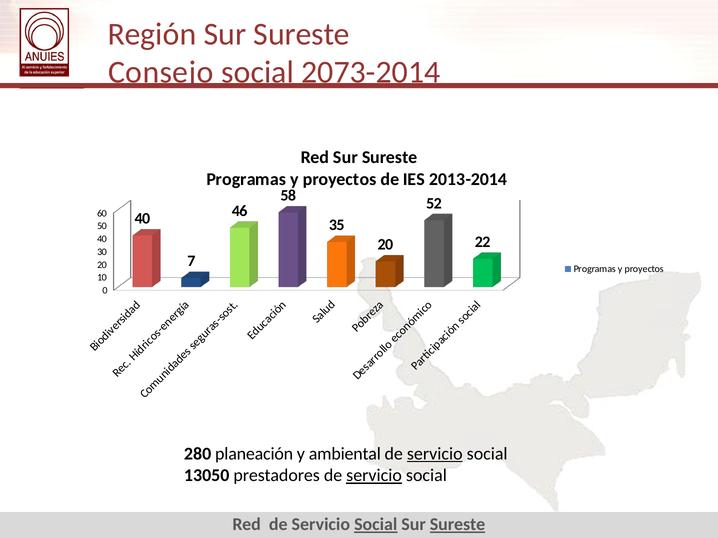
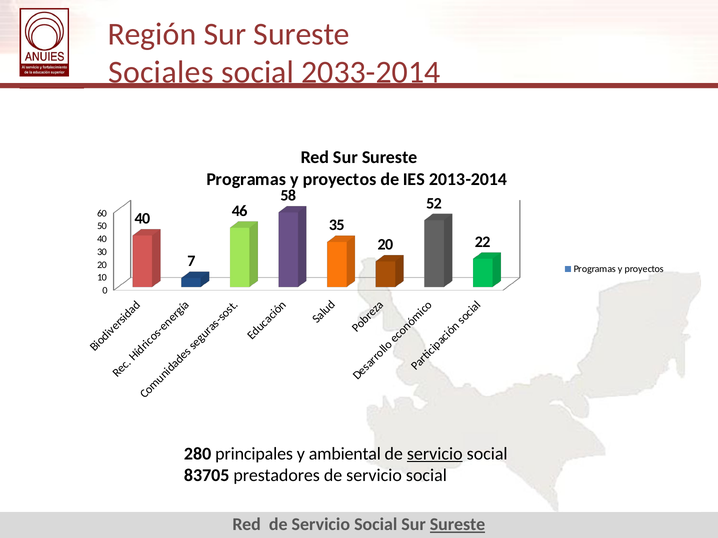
Consejo: Consejo -> Sociales
2073-2014: 2073-2014 -> 2033-2014
planeación: planeación -> principales
13050: 13050 -> 83705
servicio at (374, 476) underline: present -> none
Social at (376, 525) underline: present -> none
